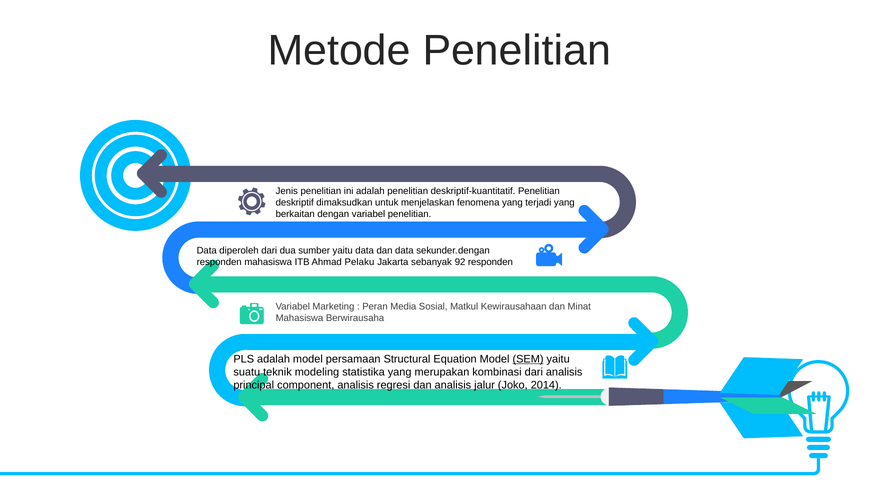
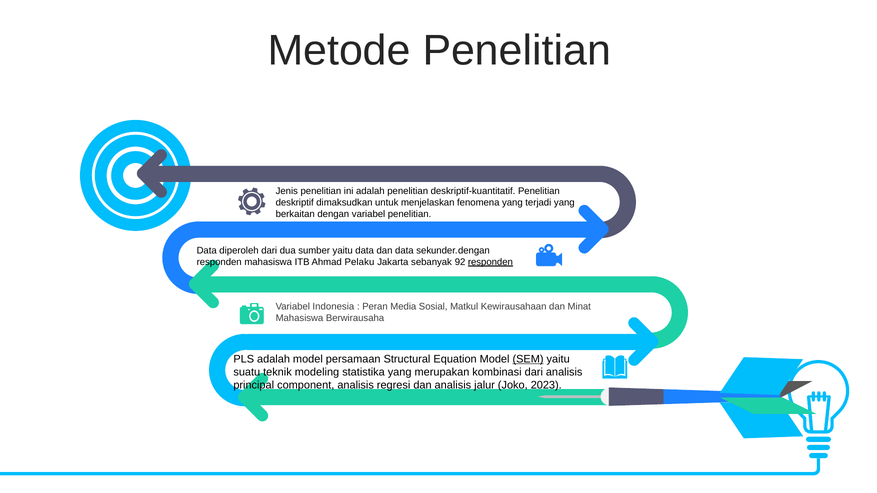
responden at (490, 262) underline: none -> present
Marketing: Marketing -> Indonesia
2014: 2014 -> 2023
